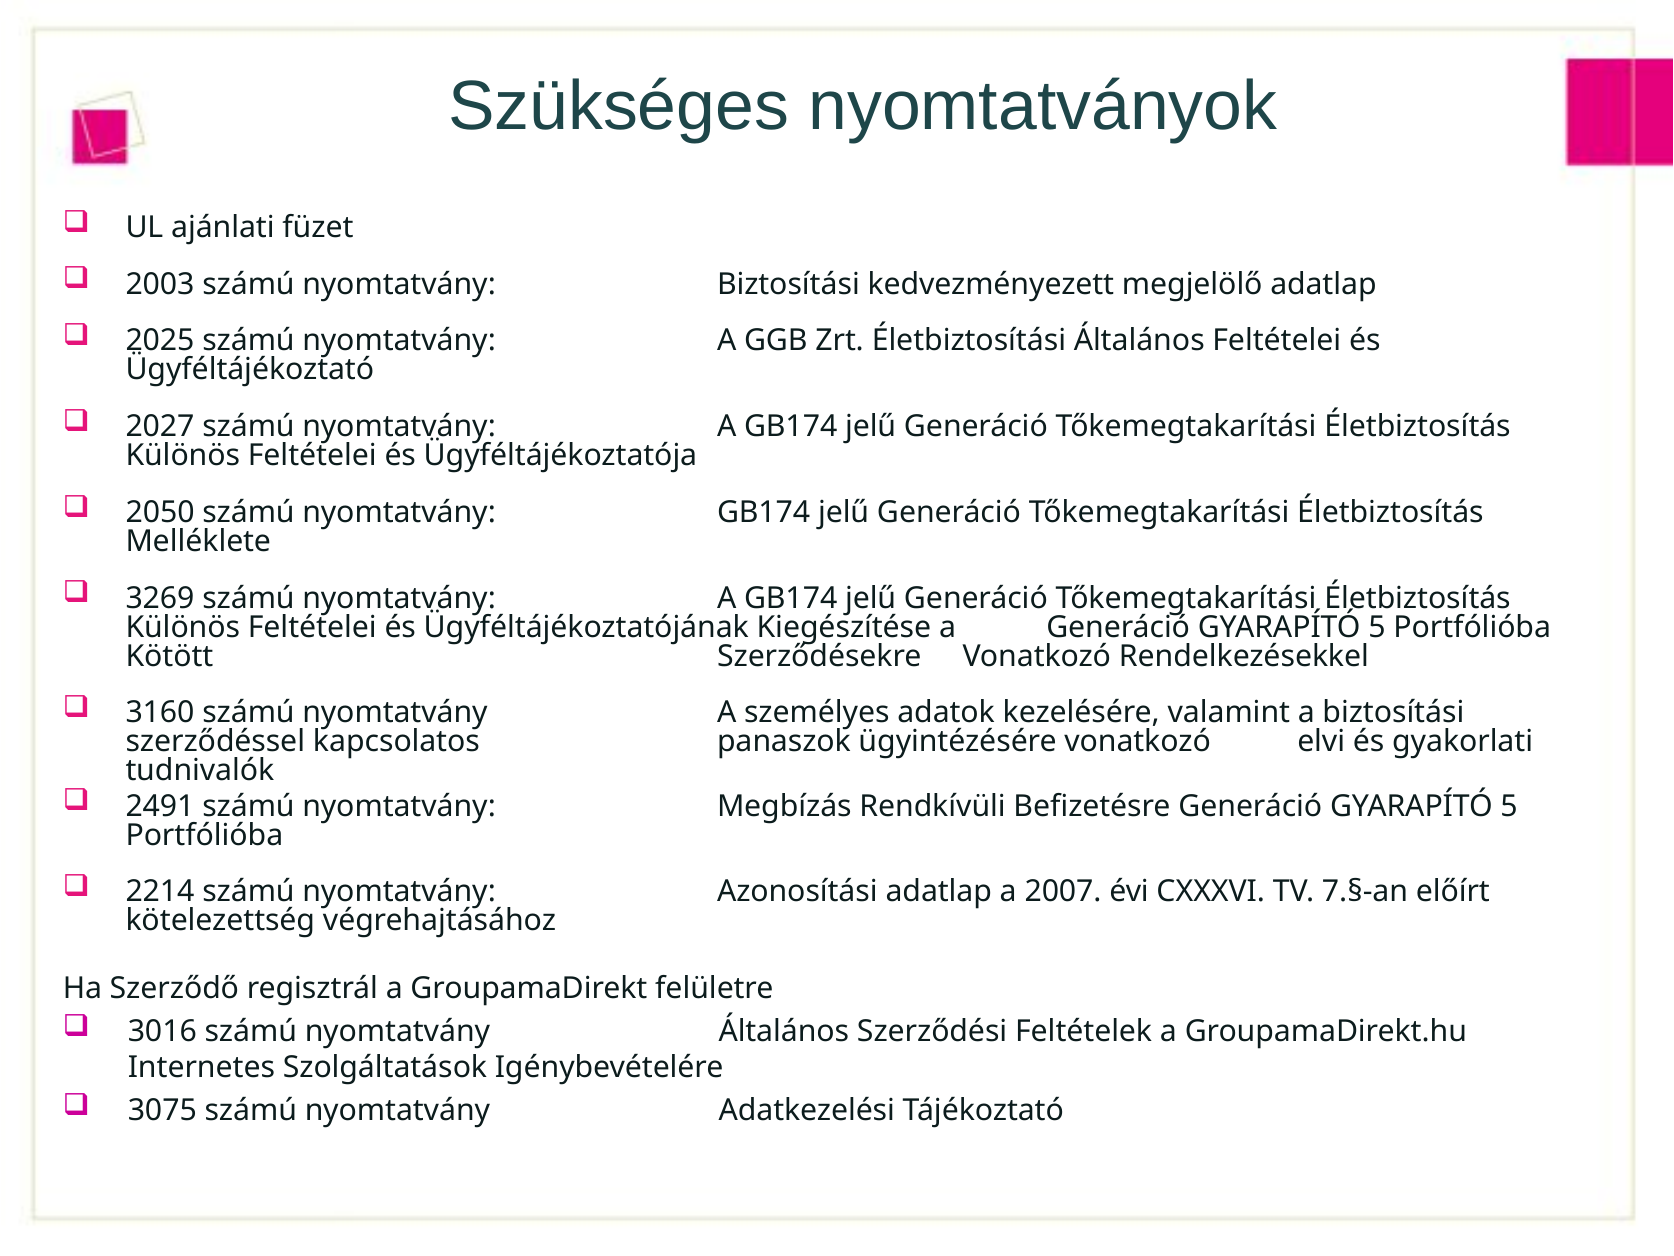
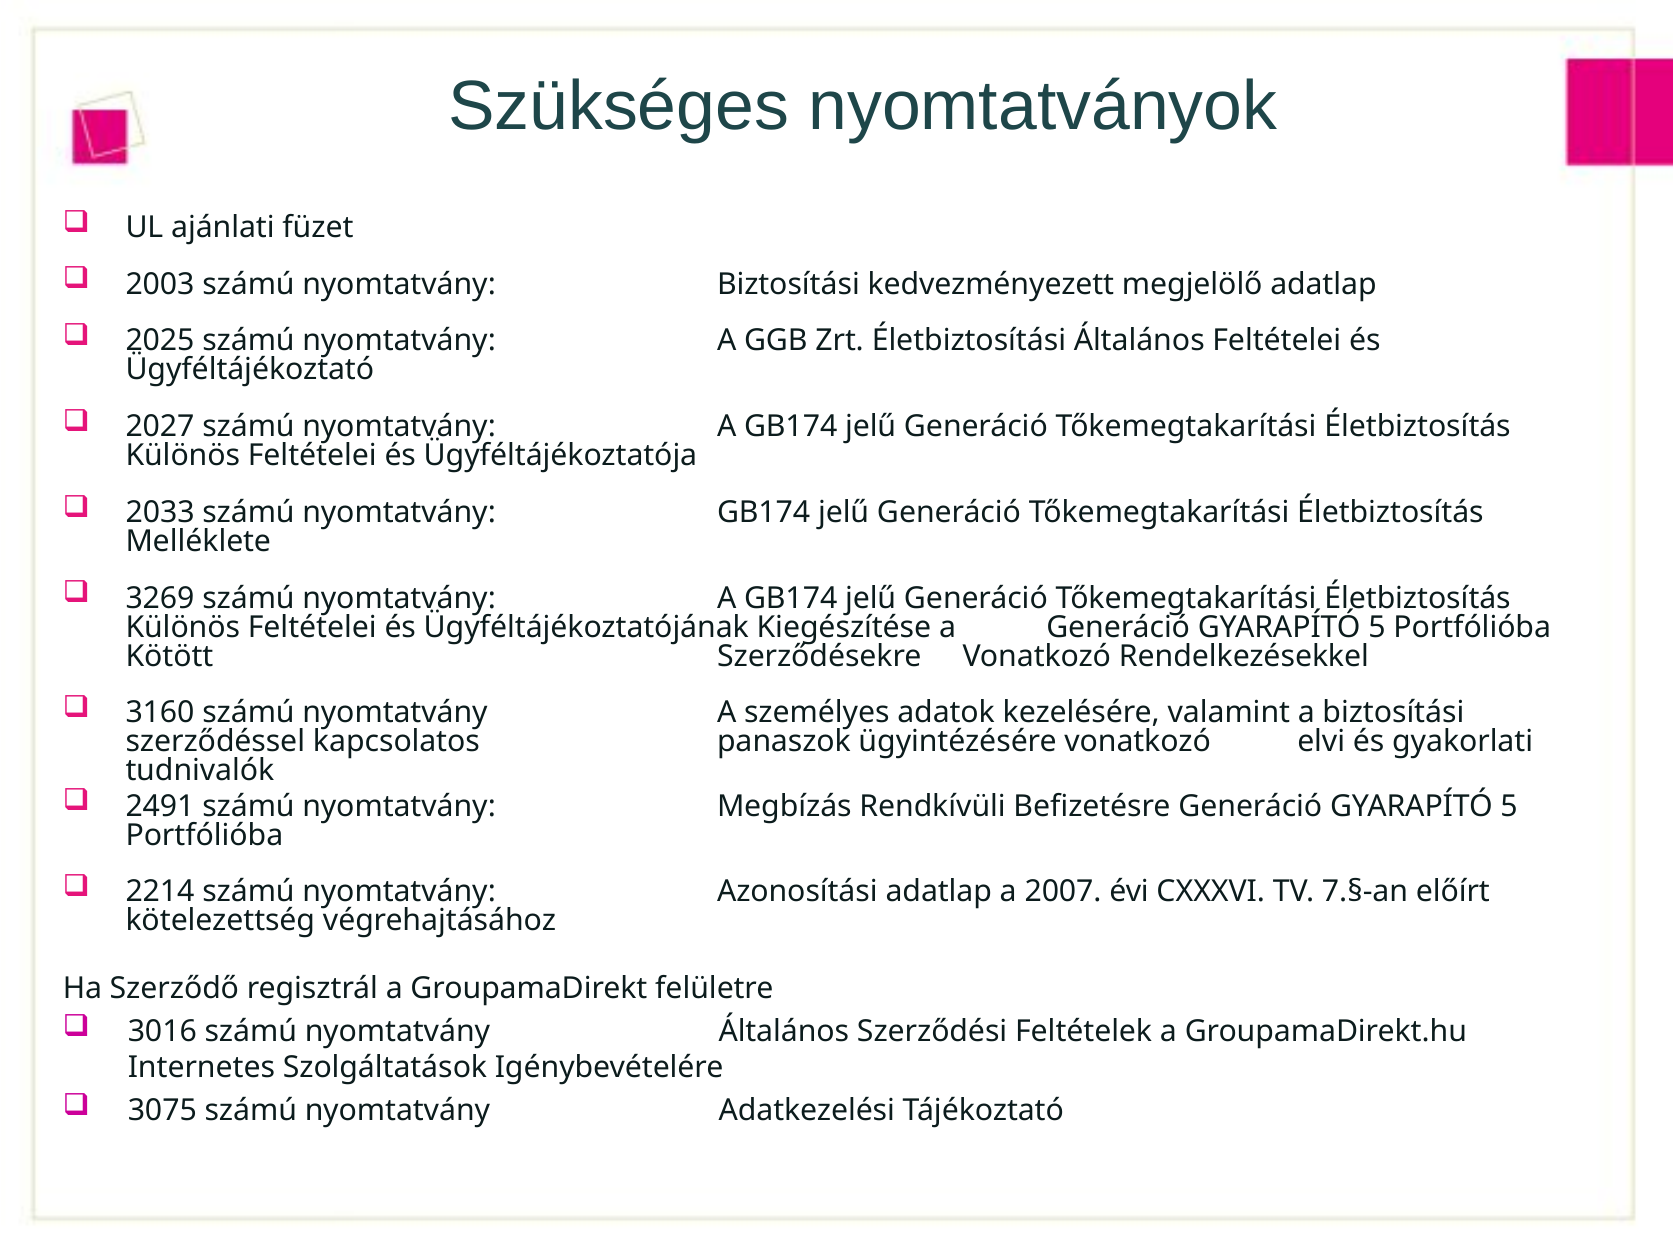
2050: 2050 -> 2033
